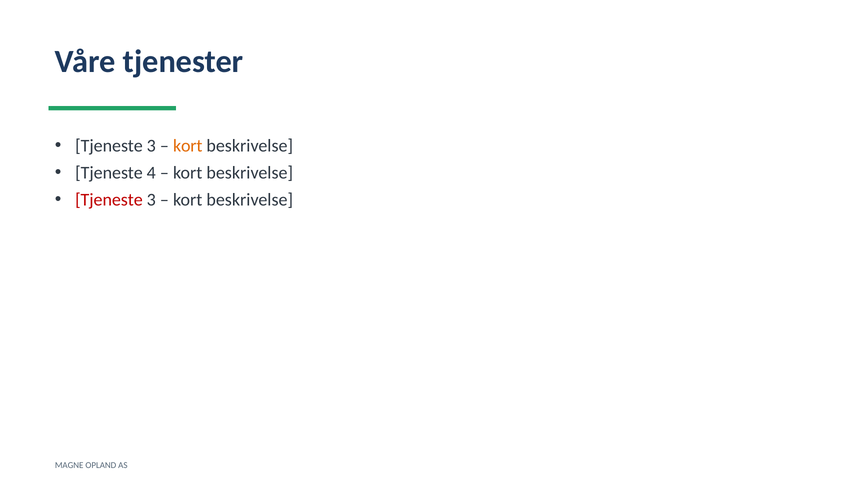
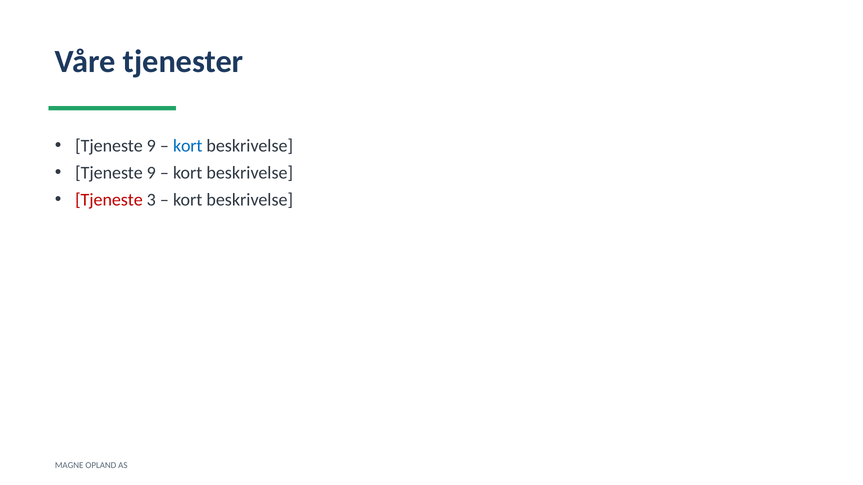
3 at (151, 146): 3 -> 9
kort at (188, 146) colour: orange -> blue
4 at (151, 173): 4 -> 9
